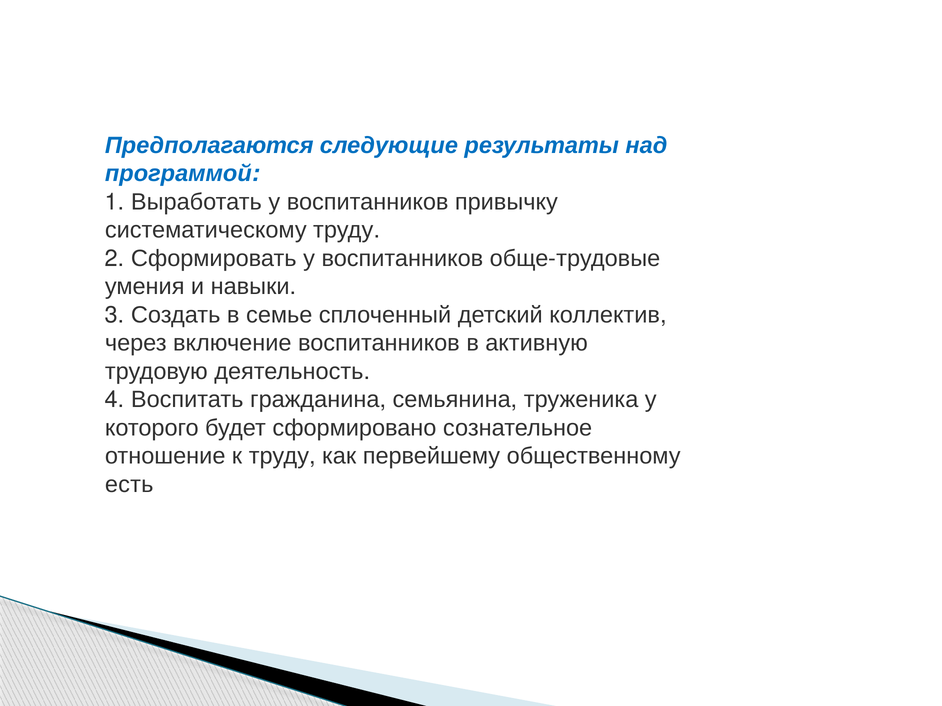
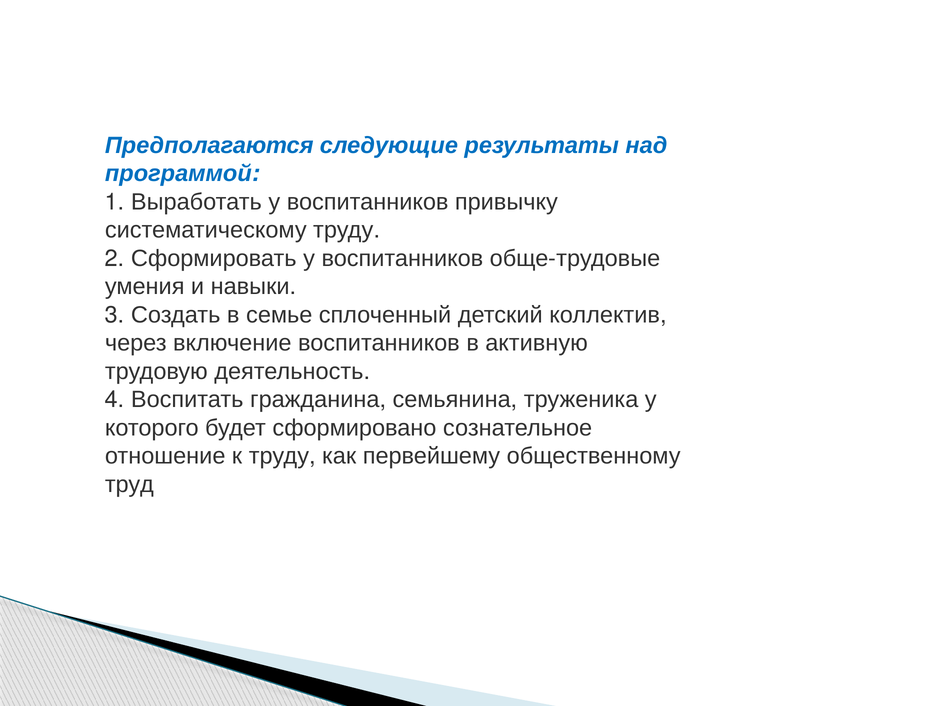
есть: есть -> труд
